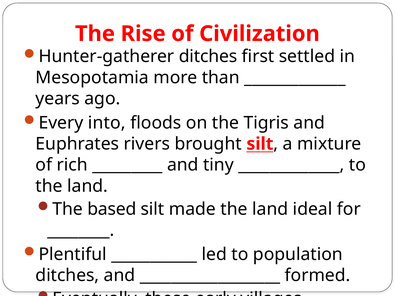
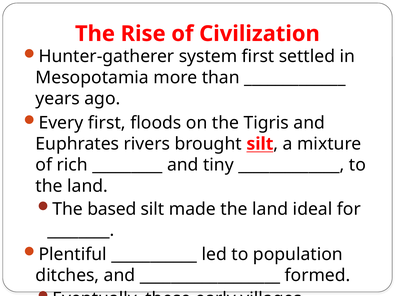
Hunter-gatherer ditches: ditches -> system
Every into: into -> first
